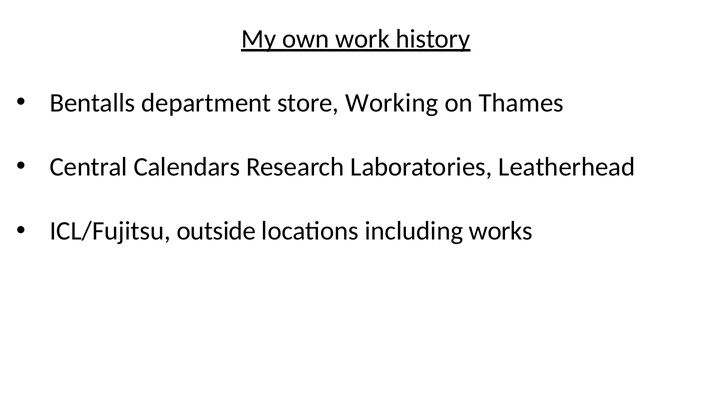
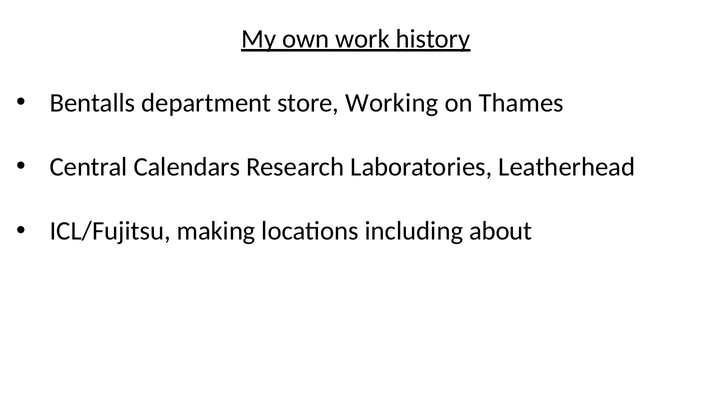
outside: outside -> making
works: works -> about
